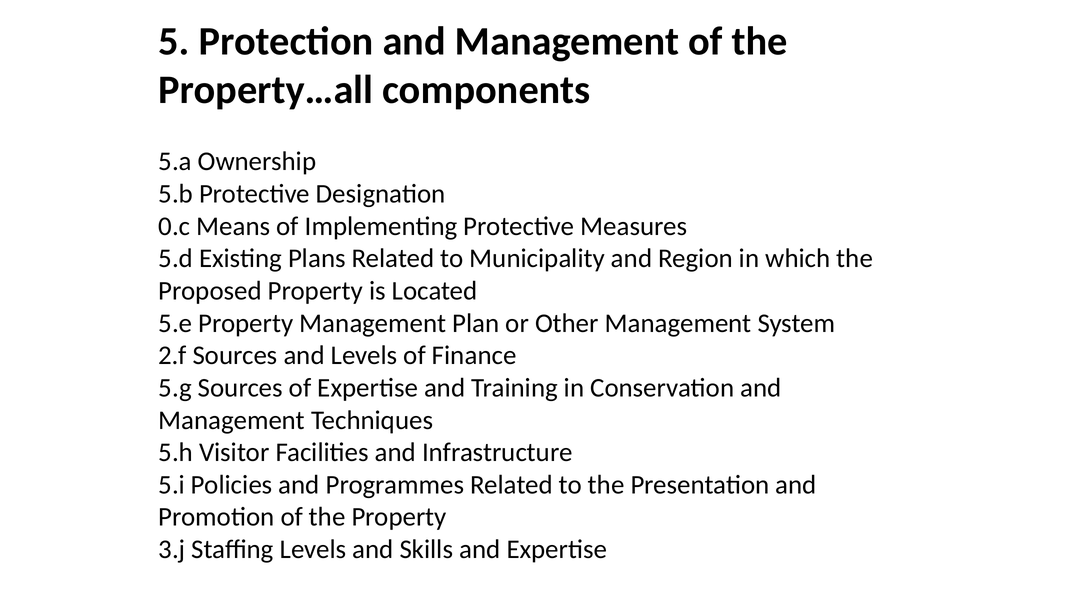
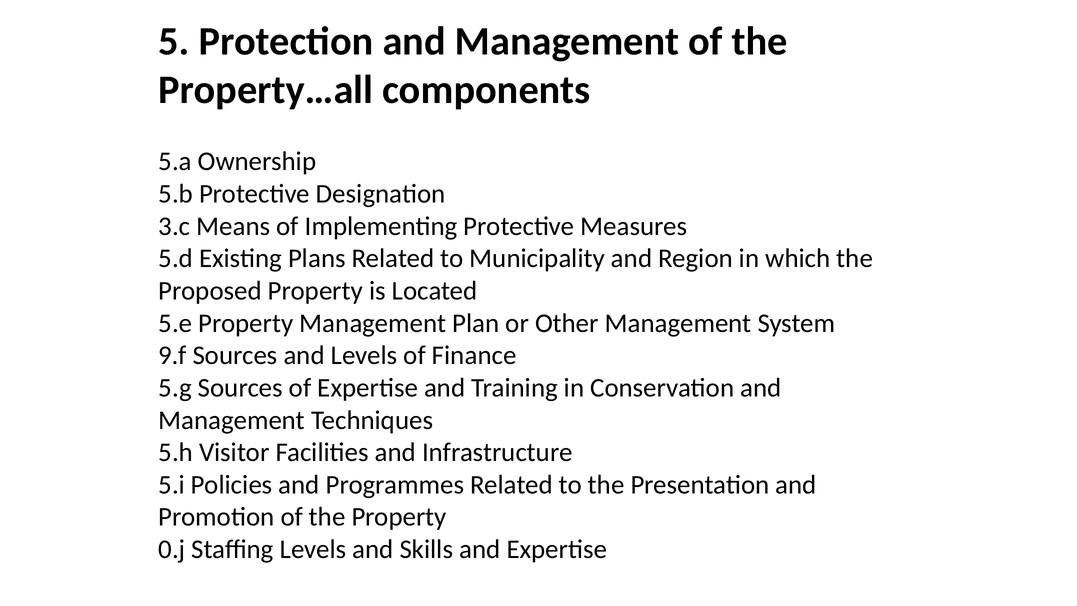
0.c: 0.c -> 3.c
2.f: 2.f -> 9.f
3.j: 3.j -> 0.j
